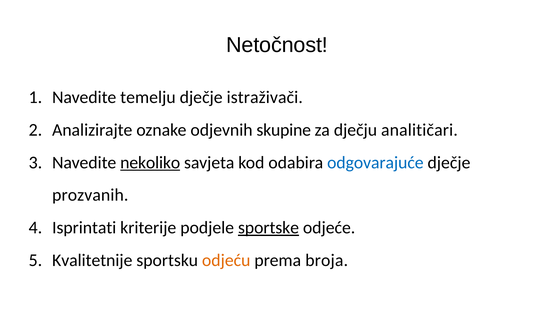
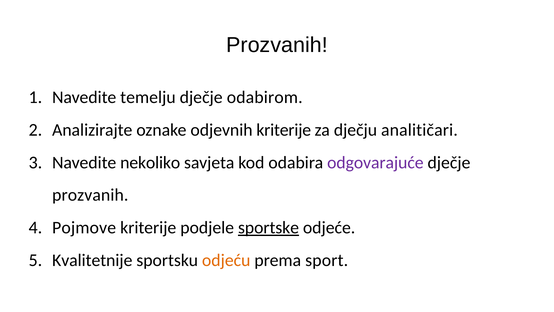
Netočnost at (277, 45): Netočnost -> Prozvanih
istraživači: istraživači -> odabirom
odjevnih skupine: skupine -> kriterije
nekoliko underline: present -> none
odgovarajuće colour: blue -> purple
Isprintati: Isprintati -> Pojmove
broja: broja -> sport
